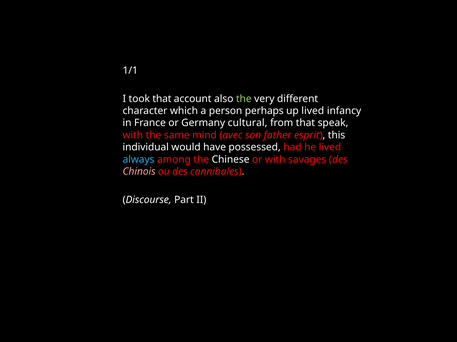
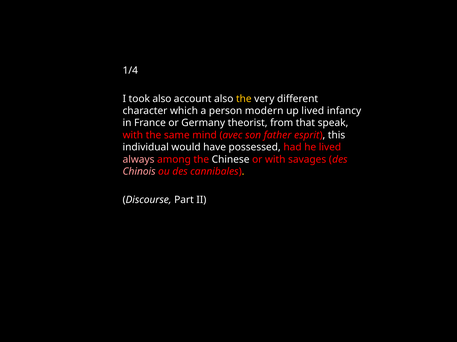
1/1: 1/1 -> 1/4
took that: that -> also
the at (244, 99) colour: light green -> yellow
perhaps: perhaps -> modern
cultural: cultural -> theorist
always colour: light blue -> pink
